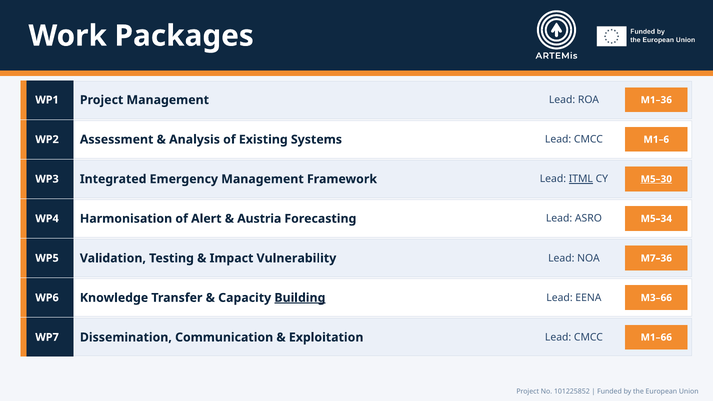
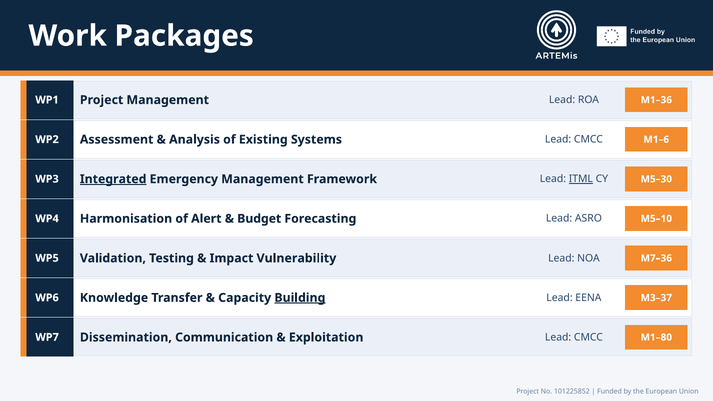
Integrated underline: none -> present
M5–30 underline: present -> none
Austria: Austria -> Budget
M5–34: M5–34 -> M5–10
M3–66: M3–66 -> M3–37
M1–66: M1–66 -> M1–80
